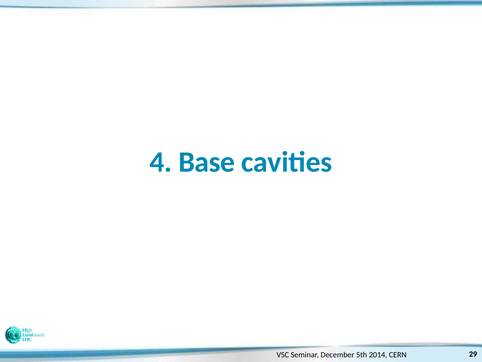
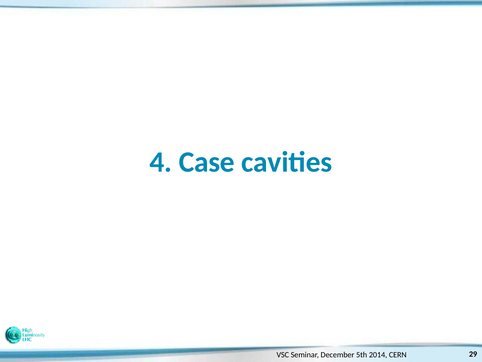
Base: Base -> Case
